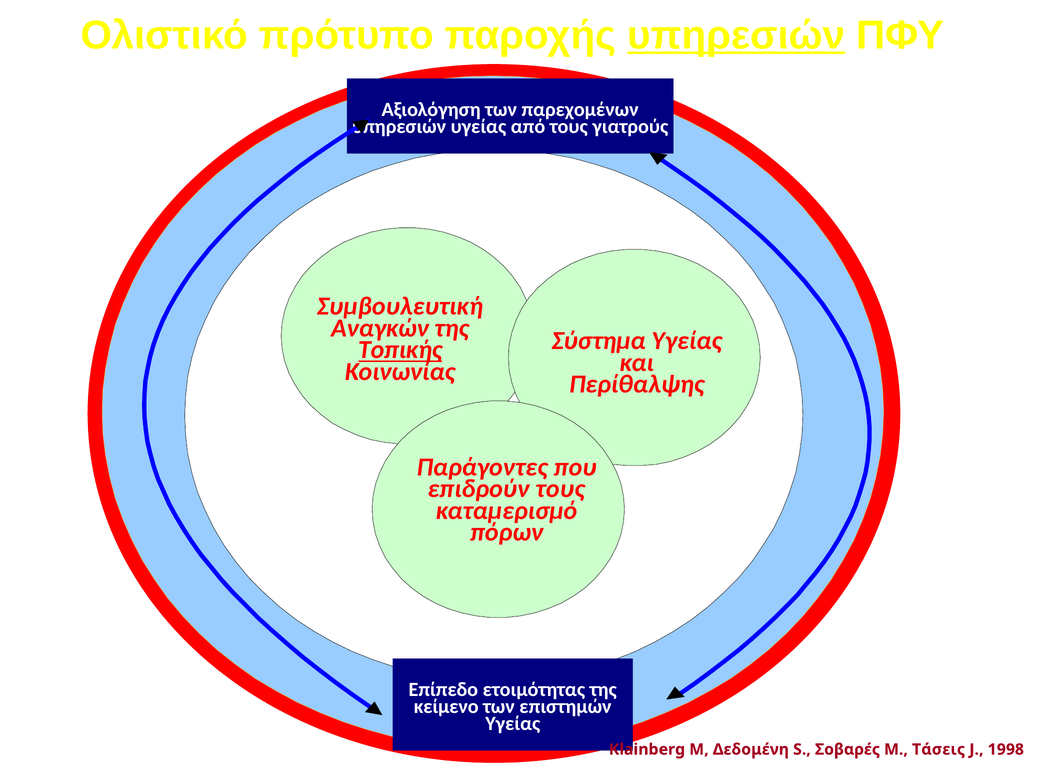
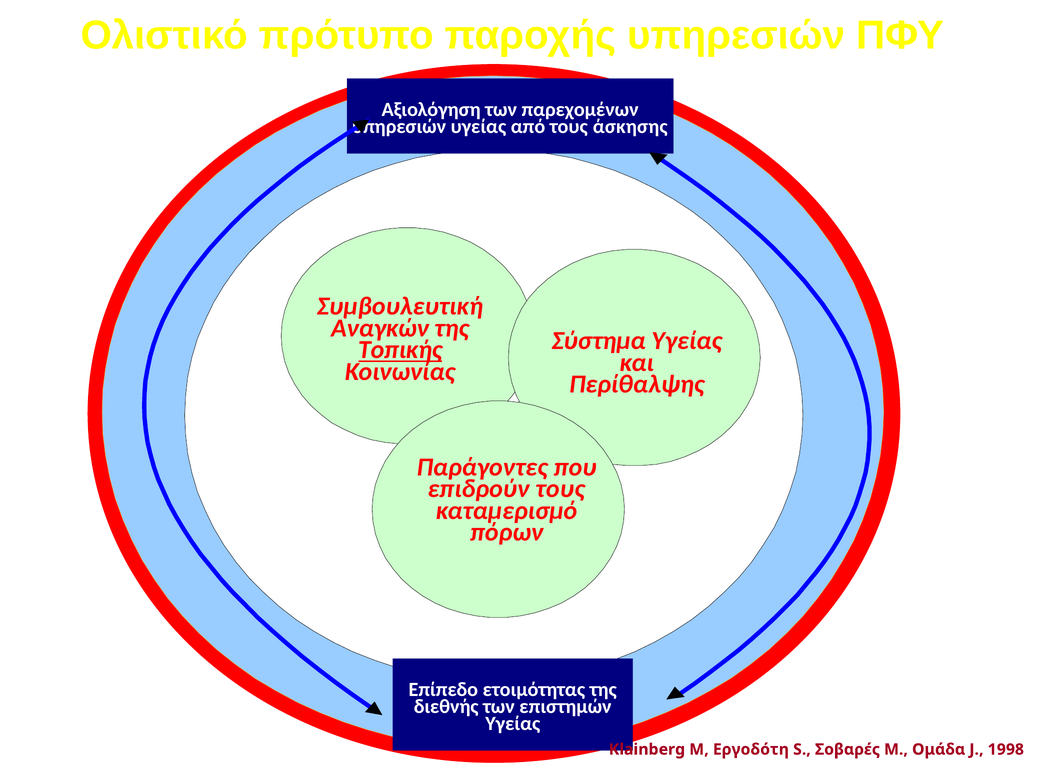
υπηρεσιών at (736, 35) underline: present -> none
γιατρούς: γιατρούς -> άσκησης
κείμενο: κείμενο -> διεθνής
Δεδομένη: Δεδομένη -> Εργοδότη
Τάσεις: Τάσεις -> Ομάδα
